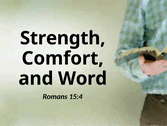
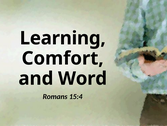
Strength: Strength -> Learning
